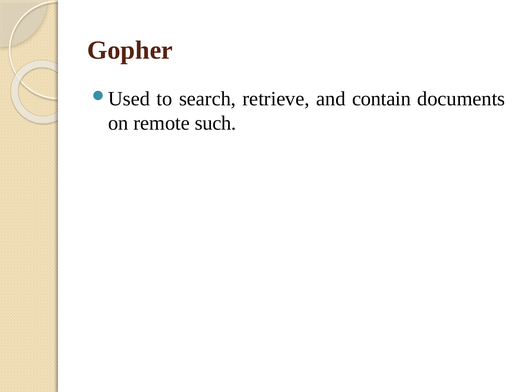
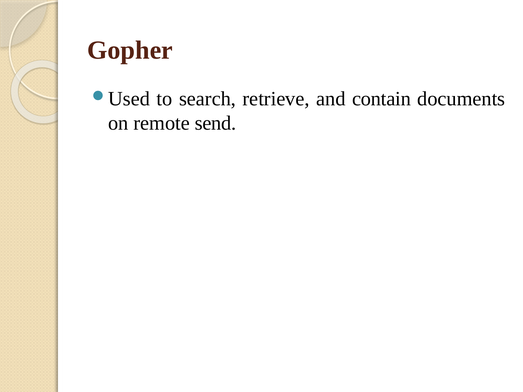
such: such -> send
